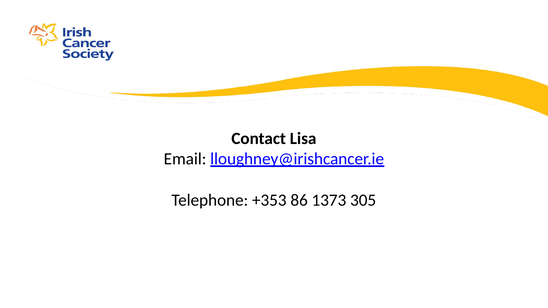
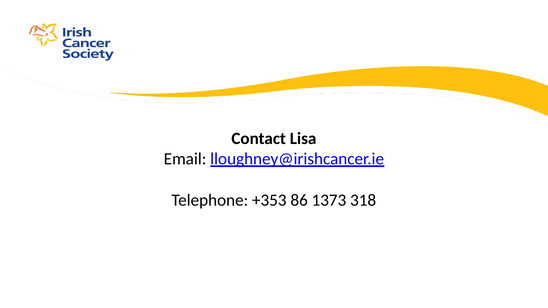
305: 305 -> 318
